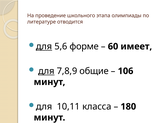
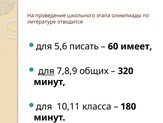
для at (44, 46) underline: present -> none
форме: форме -> писать
общие: общие -> общих
106: 106 -> 320
